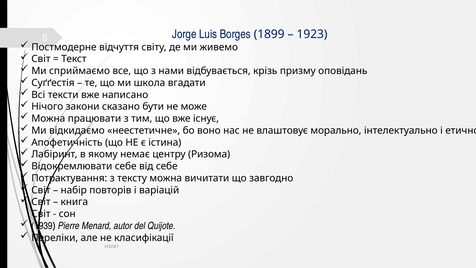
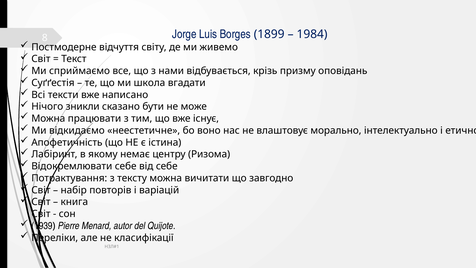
1923: 1923 -> 1984
закони: закони -> зникли
